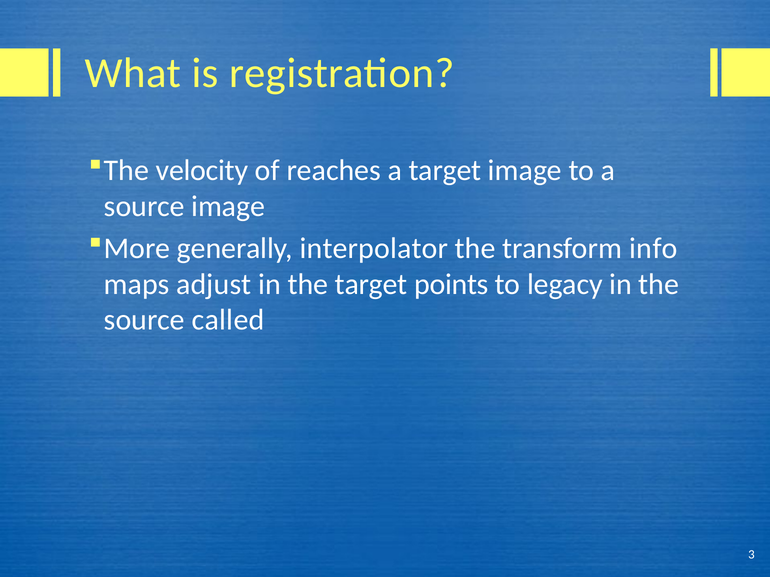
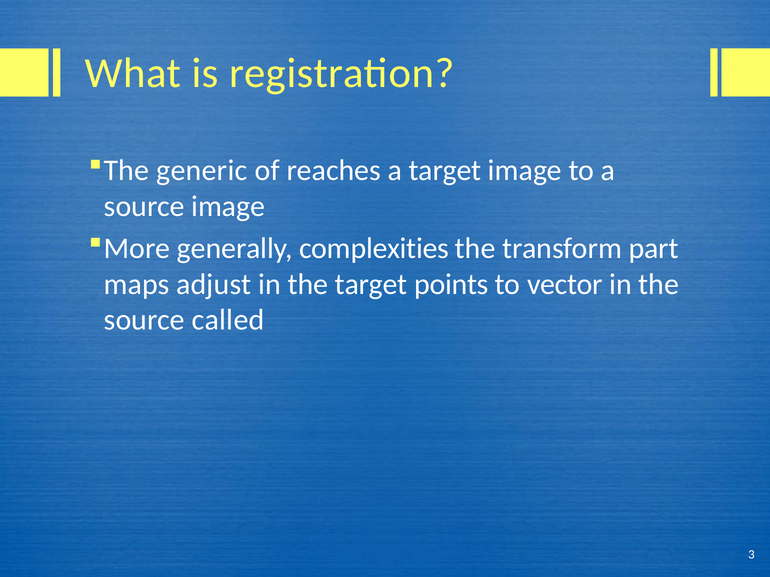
velocity: velocity -> generic
interpolator: interpolator -> complexities
info: info -> part
legacy: legacy -> vector
